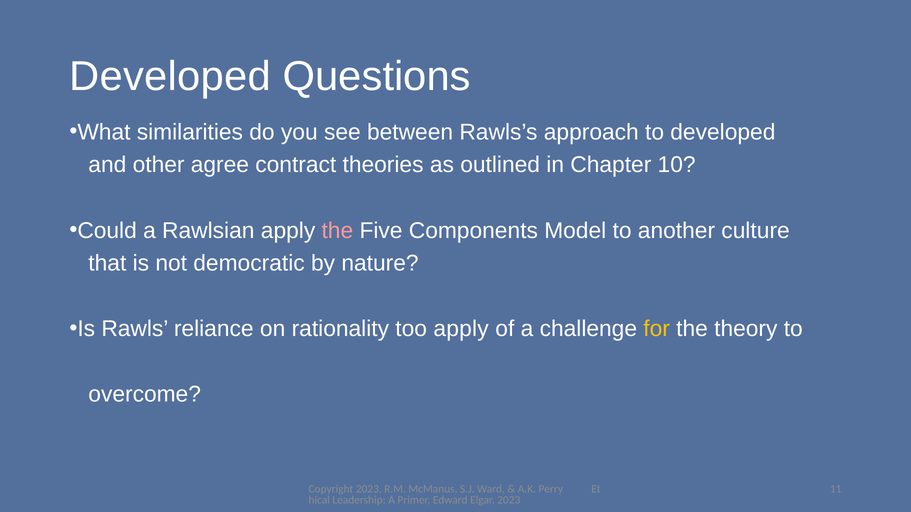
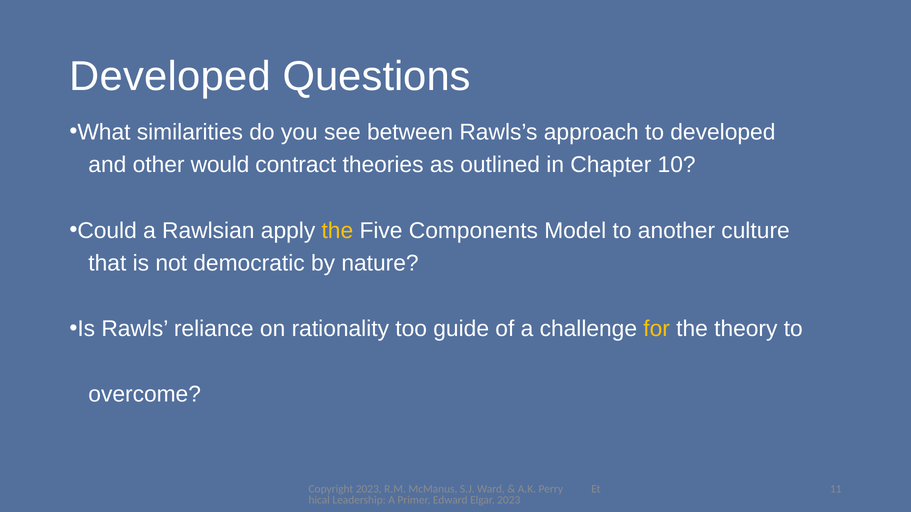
agree: agree -> would
the at (337, 231) colour: pink -> yellow
too apply: apply -> guide
